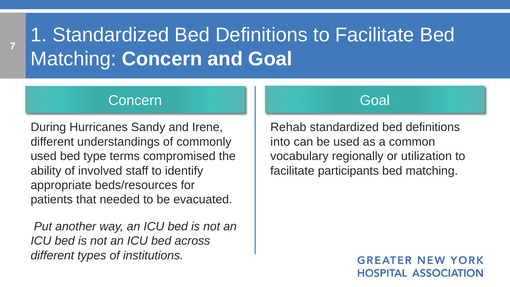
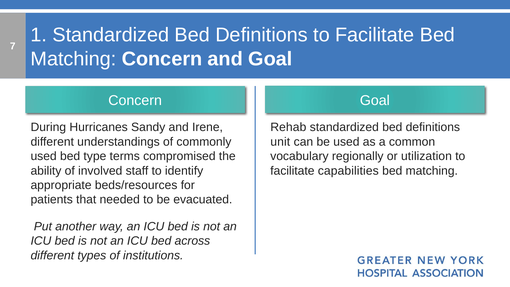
into: into -> unit
participants: participants -> capabilities
